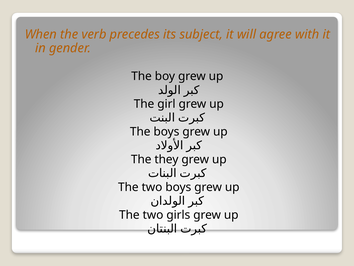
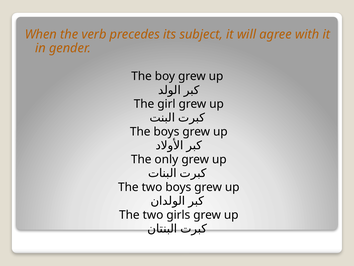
they: they -> only
